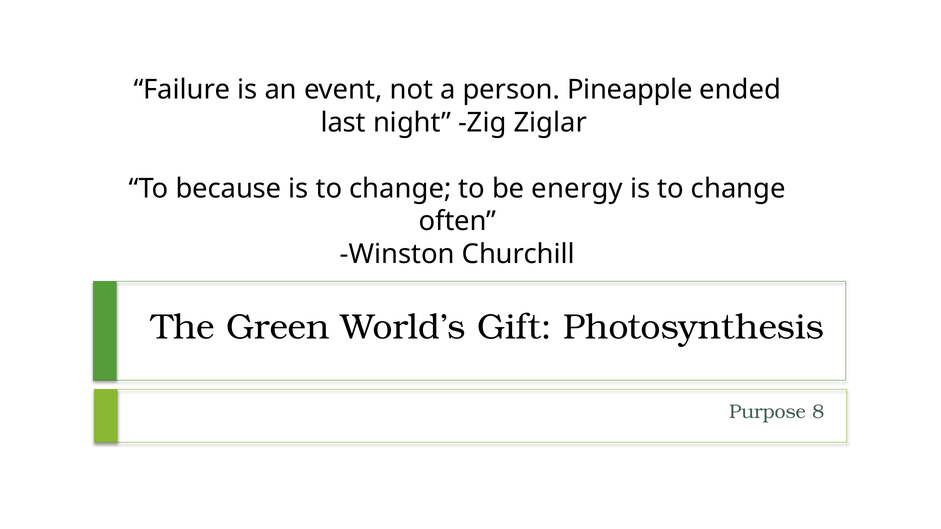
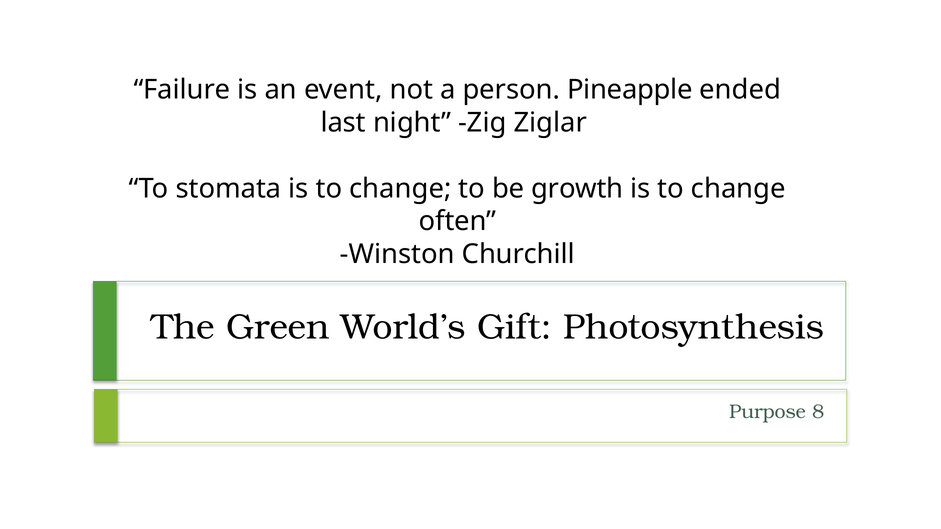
because: because -> stomata
energy: energy -> growth
